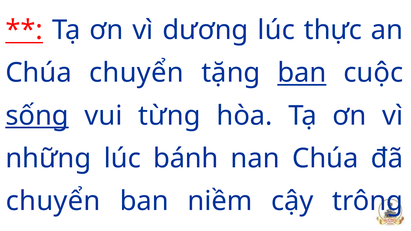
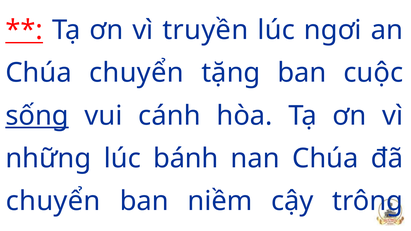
dương: dương -> truyền
thực: thực -> ngơi
ban at (302, 73) underline: present -> none
từng: từng -> cánh
